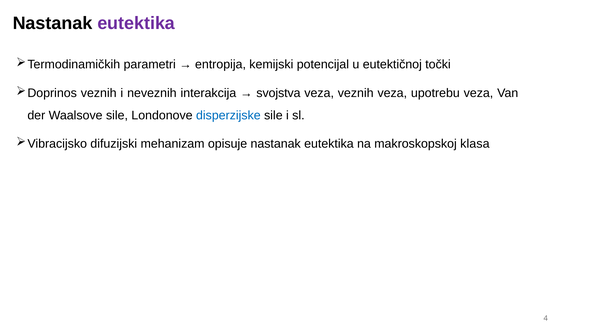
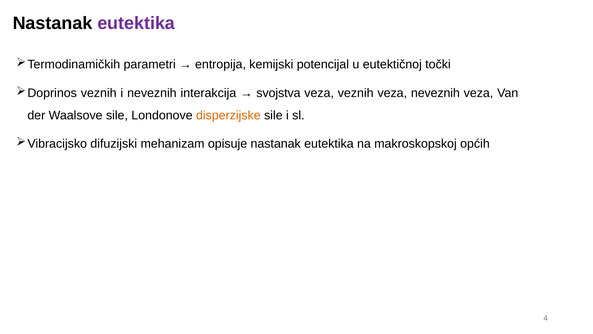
veza upotrebu: upotrebu -> neveznih
disperzijske colour: blue -> orange
klasa: klasa -> općih
